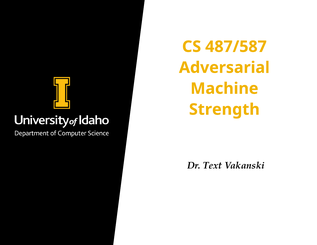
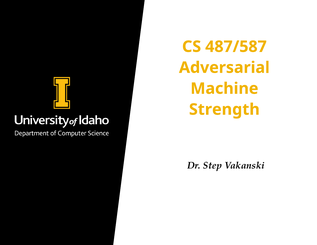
Text: Text -> Step
